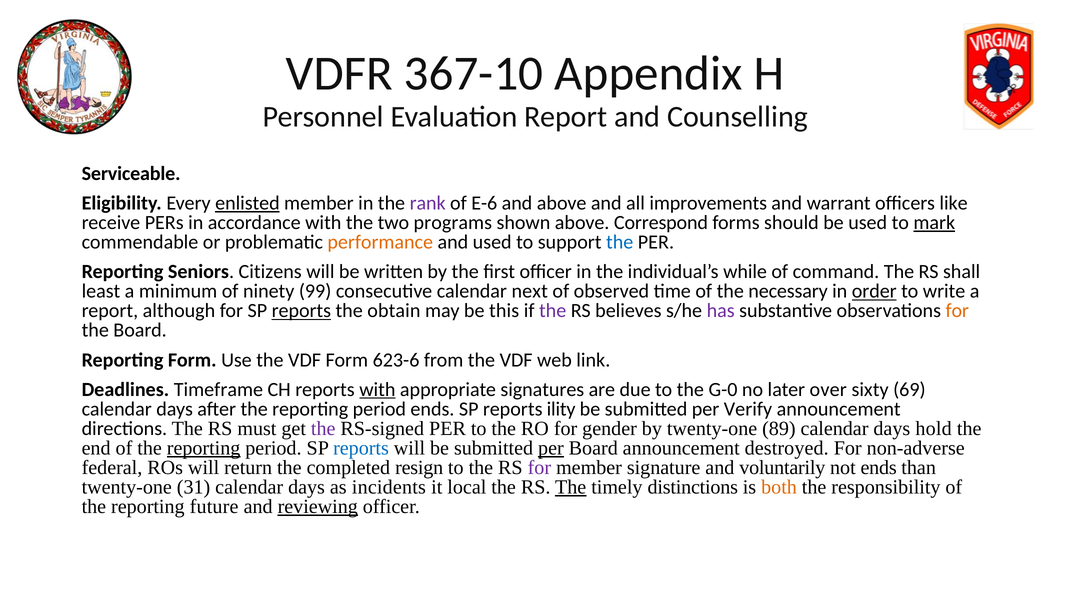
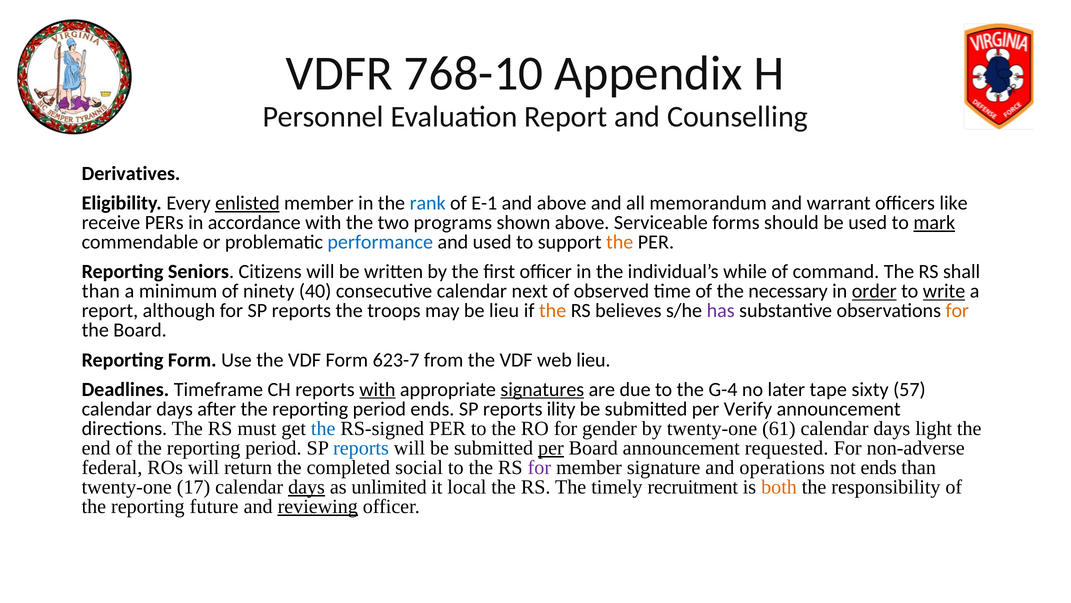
367-10: 367-10 -> 768-10
Serviceable: Serviceable -> Derivatives
rank colour: purple -> blue
E-6: E-6 -> E-1
improvements: improvements -> memorandum
Correspond: Correspond -> Serviceable
performance colour: orange -> blue
the at (620, 242) colour: blue -> orange
least at (101, 291): least -> than
99: 99 -> 40
write underline: none -> present
reports at (301, 310) underline: present -> none
obtain: obtain -> troops
be this: this -> lieu
the at (553, 310) colour: purple -> orange
623-6: 623-6 -> 623-7
web link: link -> lieu
signatures underline: none -> present
G-0: G-0 -> G-4
over: over -> tape
69: 69 -> 57
the at (323, 428) colour: purple -> blue
89: 89 -> 61
hold: hold -> light
reporting at (204, 448) underline: present -> none
destroyed: destroyed -> requested
resign: resign -> social
voluntarily: voluntarily -> operations
31: 31 -> 17
days at (307, 487) underline: none -> present
incidents: incidents -> unlimited
The at (571, 487) underline: present -> none
distinctions: distinctions -> recruitment
